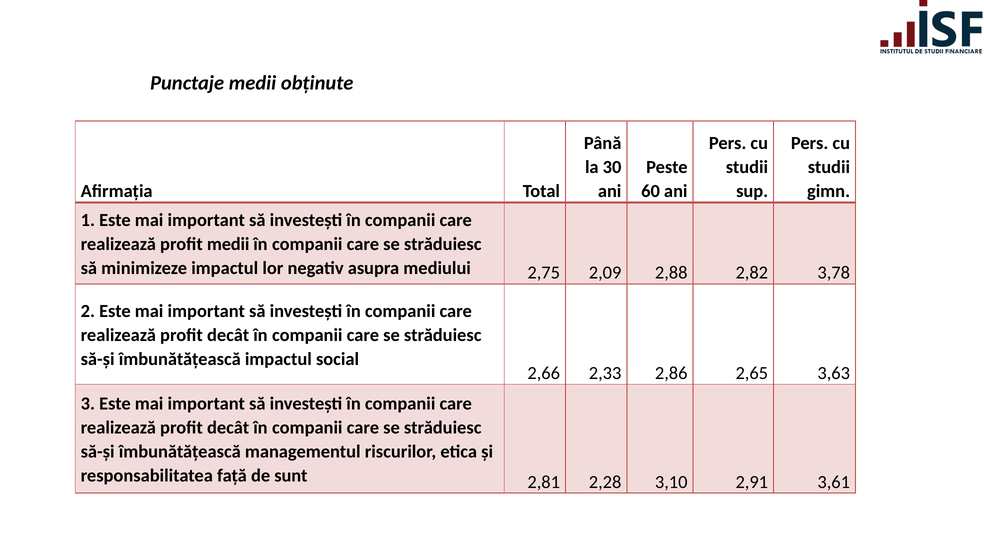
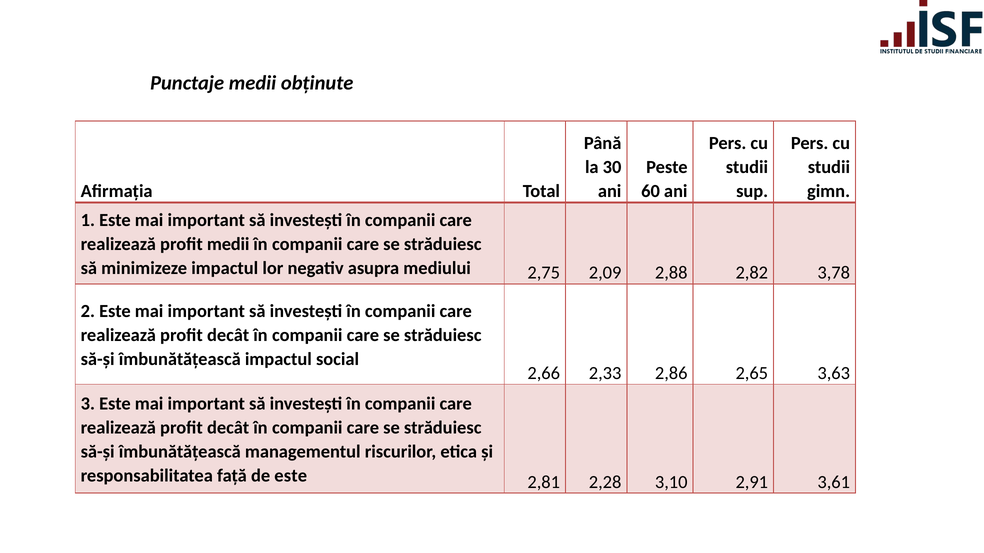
de sunt: sunt -> este
